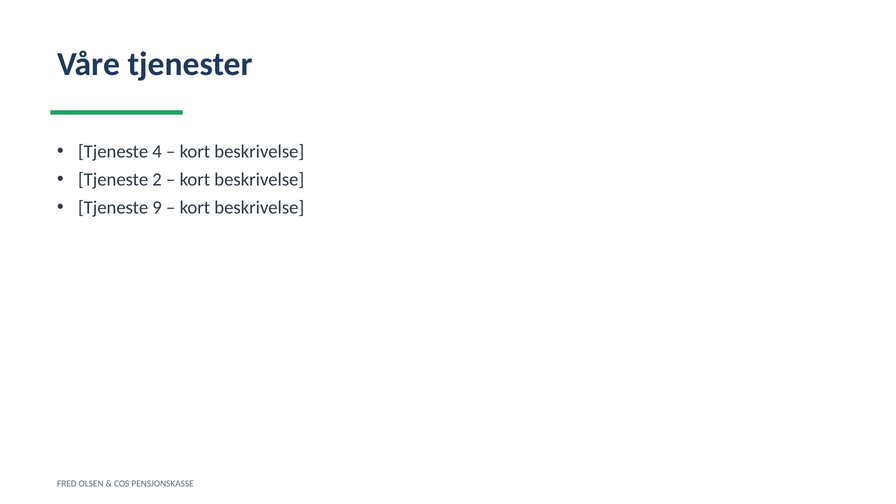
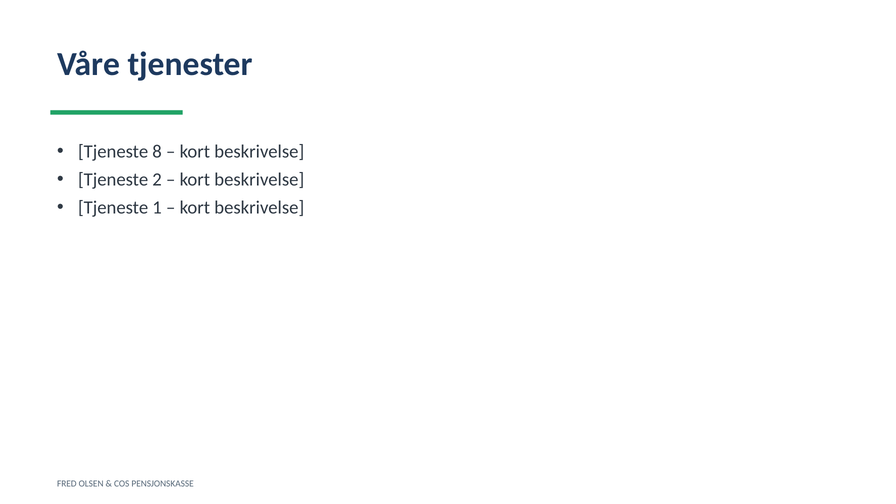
4: 4 -> 8
9: 9 -> 1
